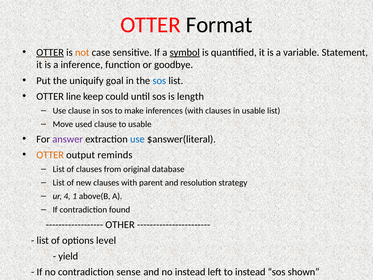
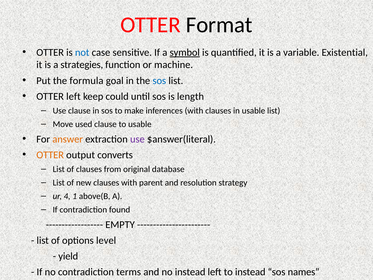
OTTER at (50, 52) underline: present -> none
not colour: orange -> blue
Statement: Statement -> Existential
inference: inference -> strategies
goodbye: goodbye -> machine
uniquify: uniquify -> formula
OTTER line: line -> left
answer colour: purple -> orange
use at (137, 139) colour: blue -> purple
reminds: reminds -> converts
OTHER: OTHER -> EMPTY
sense: sense -> terms
shown: shown -> names
